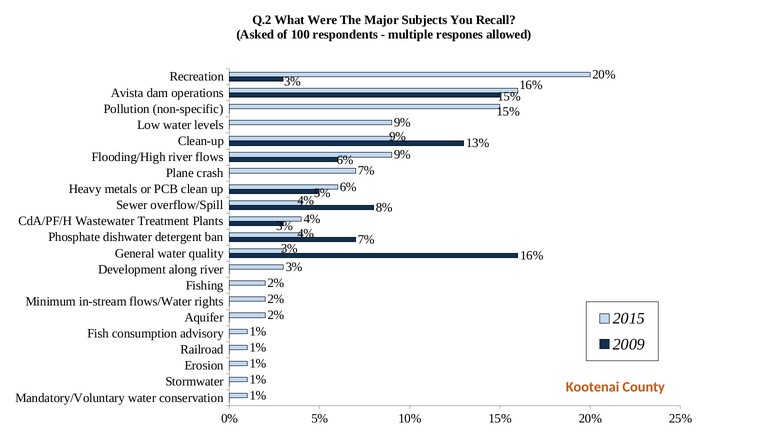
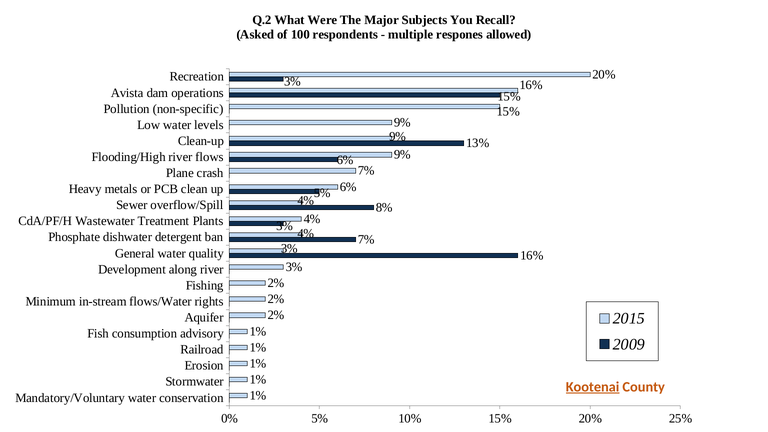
Kootenai underline: none -> present
